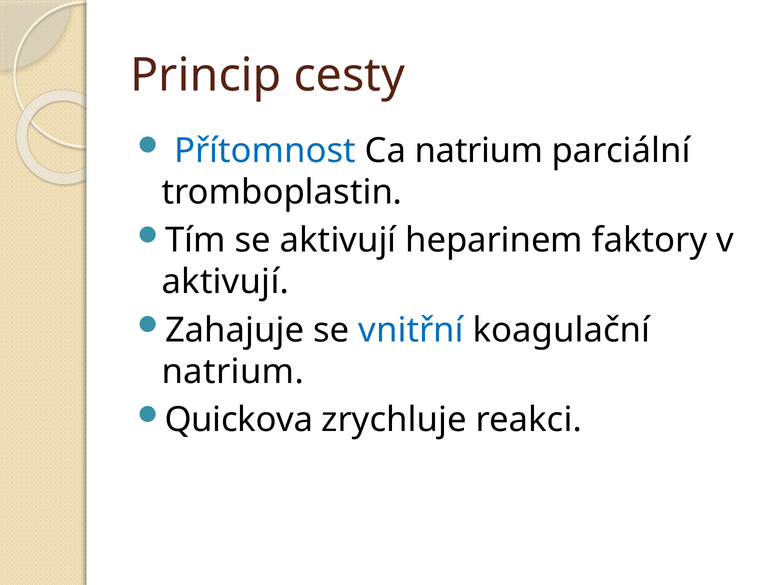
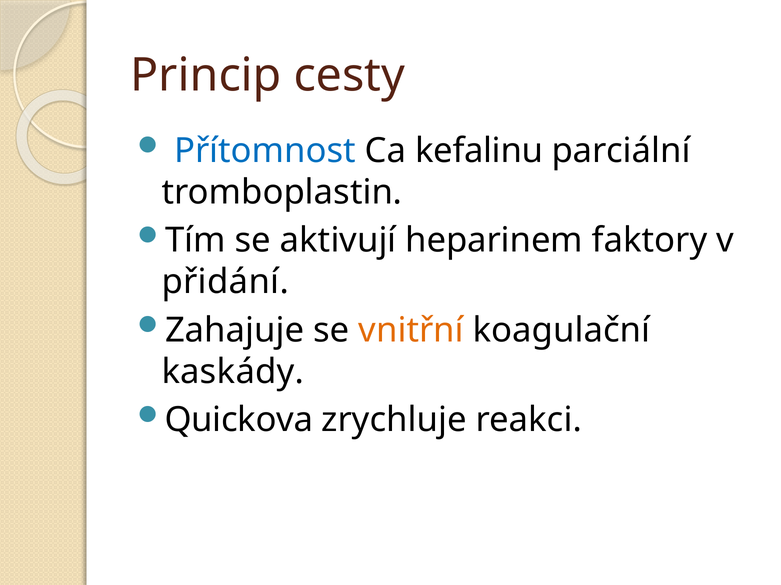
Ca natrium: natrium -> kefalinu
aktivují at (225, 282): aktivují -> přidání
vnitřní colour: blue -> orange
natrium at (233, 372): natrium -> kaskády
